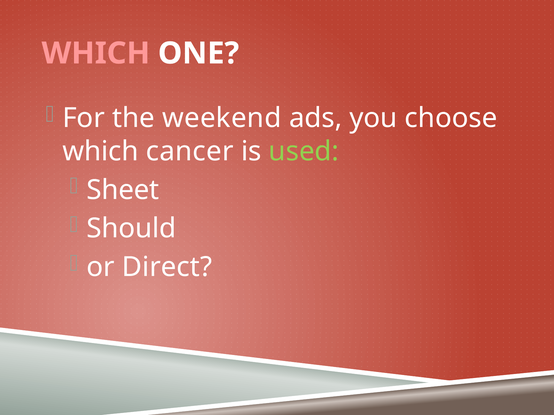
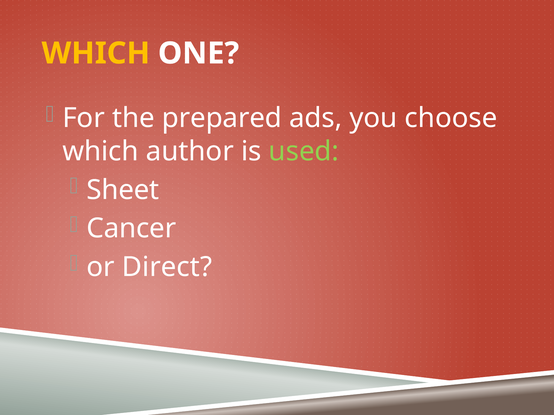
WHICH at (96, 53) colour: pink -> yellow
weekend: weekend -> prepared
cancer: cancer -> author
Should: Should -> Cancer
